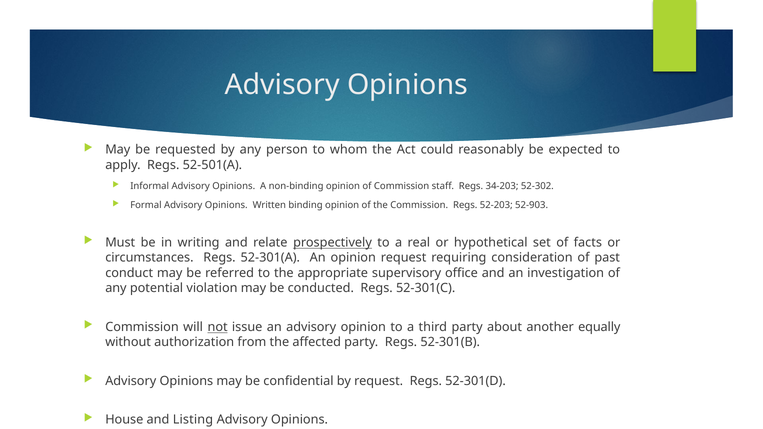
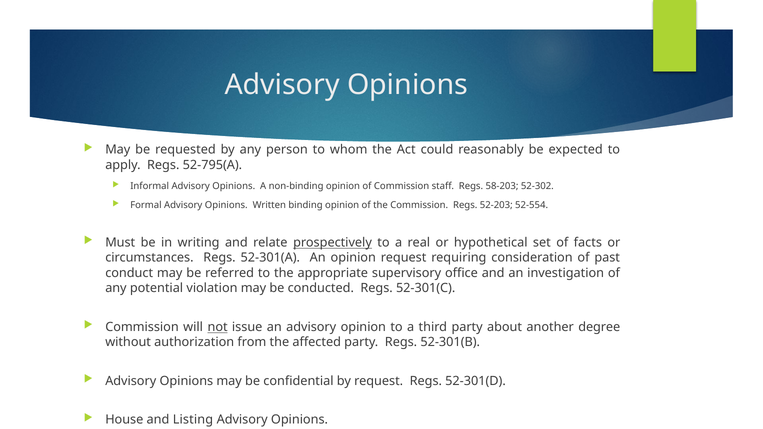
52-501(A: 52-501(A -> 52-795(A
34-203: 34-203 -> 58-203
52-903: 52-903 -> 52-554
equally: equally -> degree
